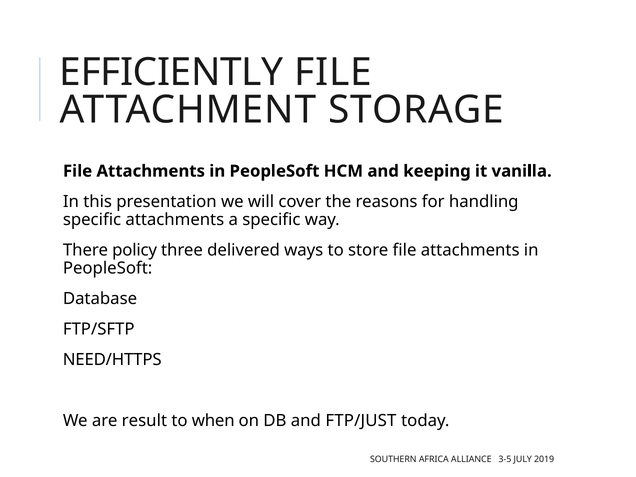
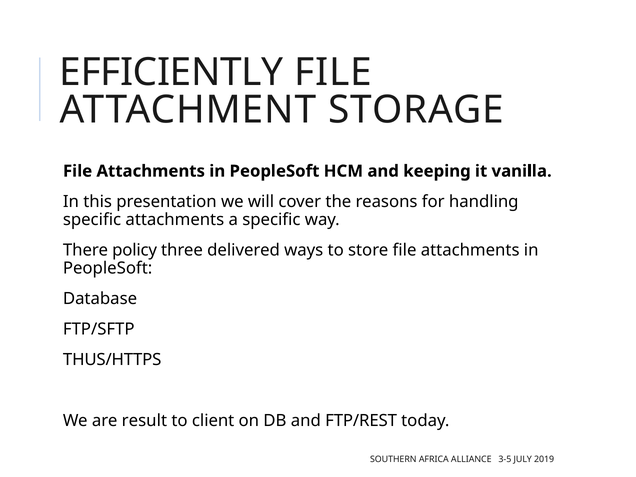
NEED/HTTPS: NEED/HTTPS -> THUS/HTTPS
when: when -> client
FTP/JUST: FTP/JUST -> FTP/REST
